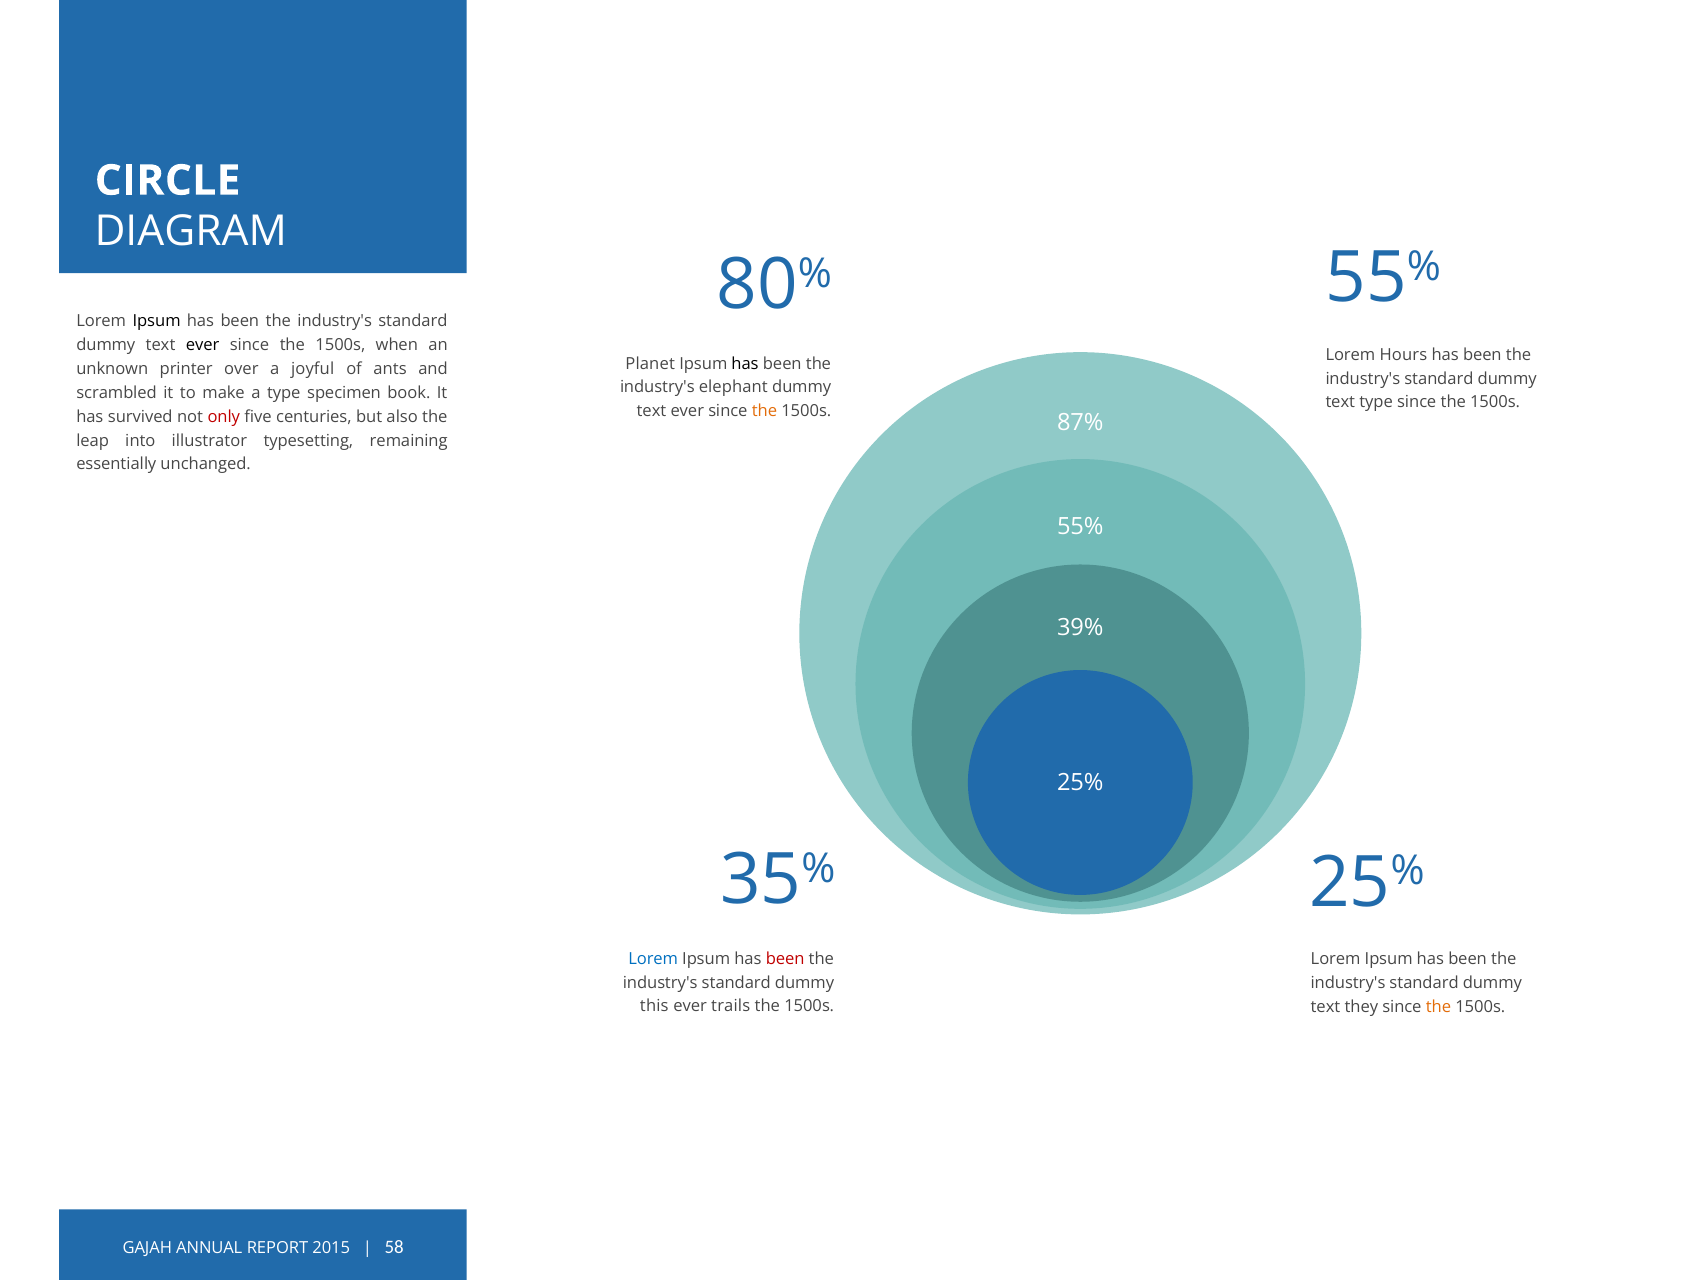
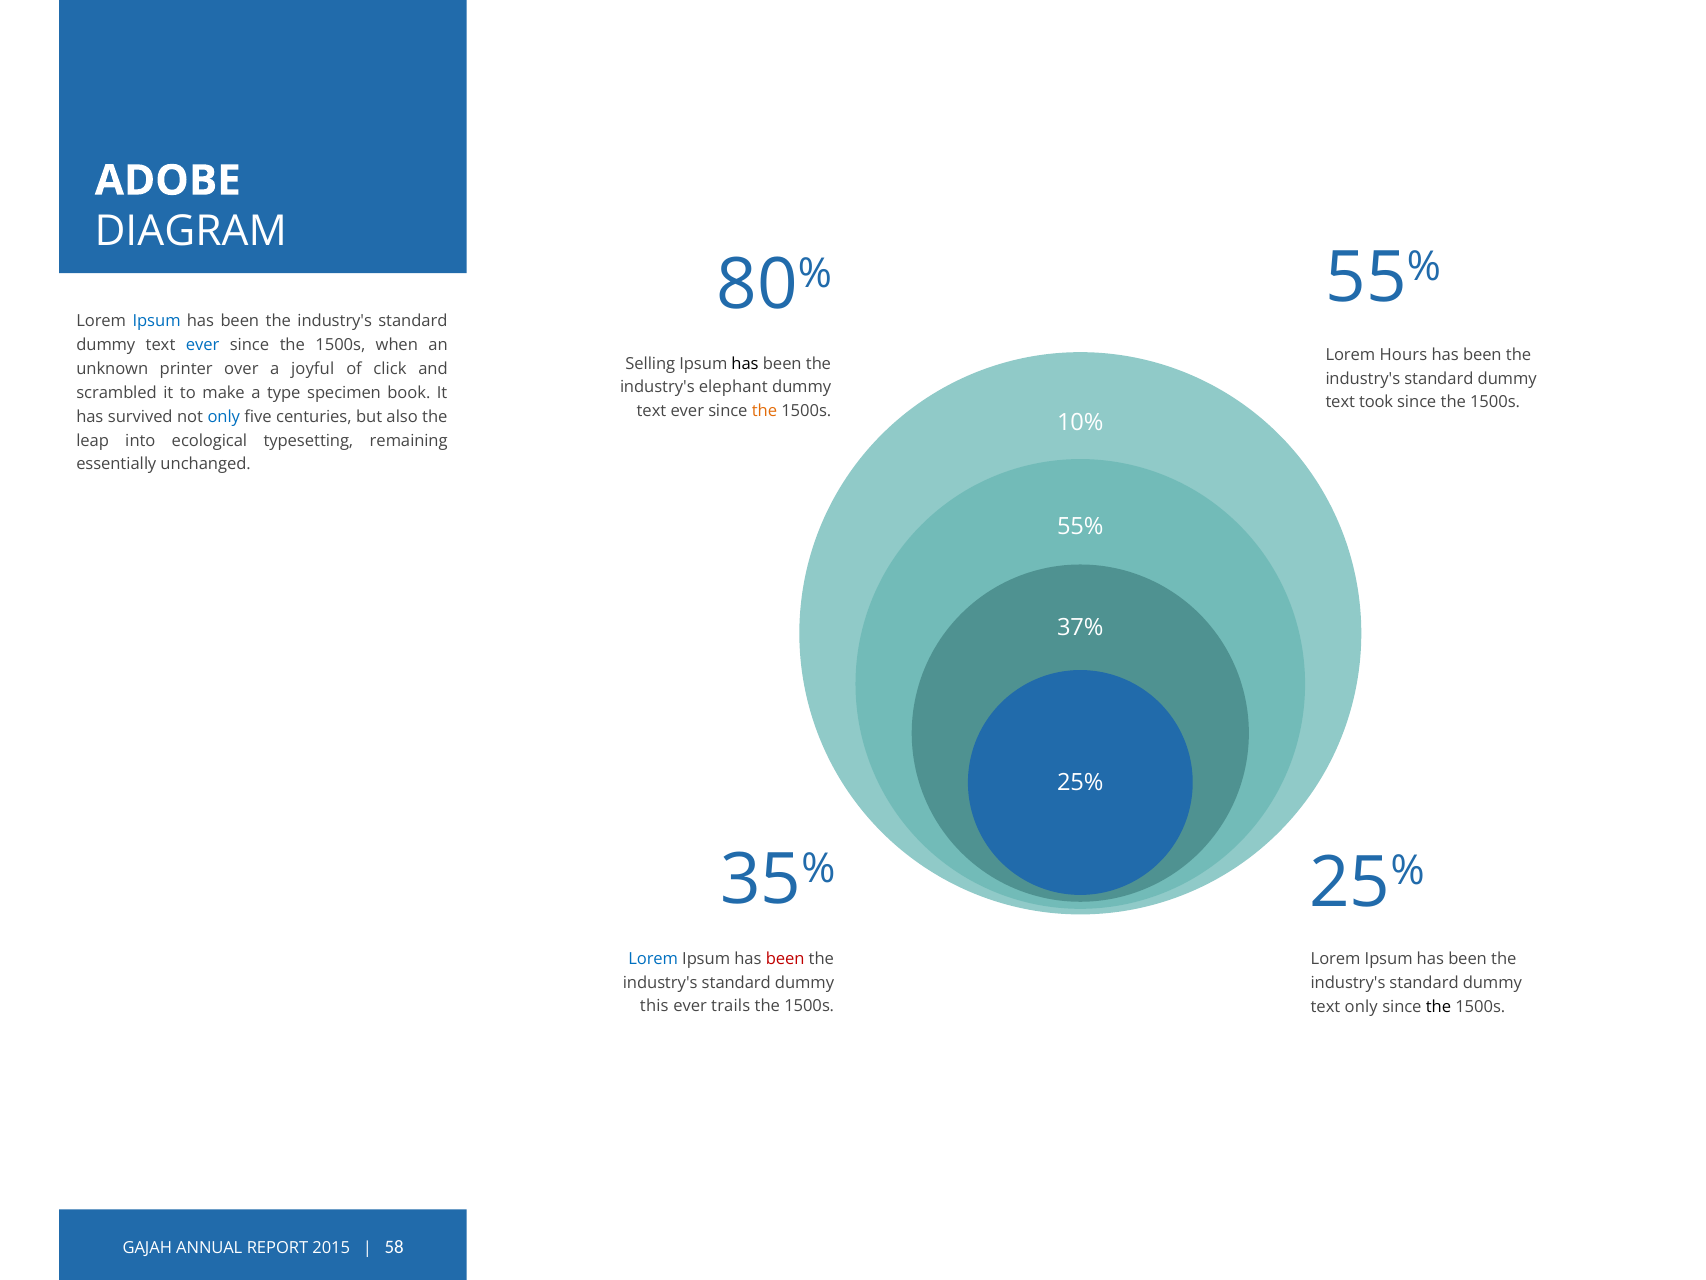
CIRCLE: CIRCLE -> ADOBE
Ipsum at (157, 321) colour: black -> blue
ever at (203, 345) colour: black -> blue
Planet: Planet -> Selling
ants: ants -> click
text type: type -> took
only at (224, 417) colour: red -> blue
87%: 87% -> 10%
illustrator: illustrator -> ecological
39%: 39% -> 37%
text they: they -> only
the at (1438, 1007) colour: orange -> black
